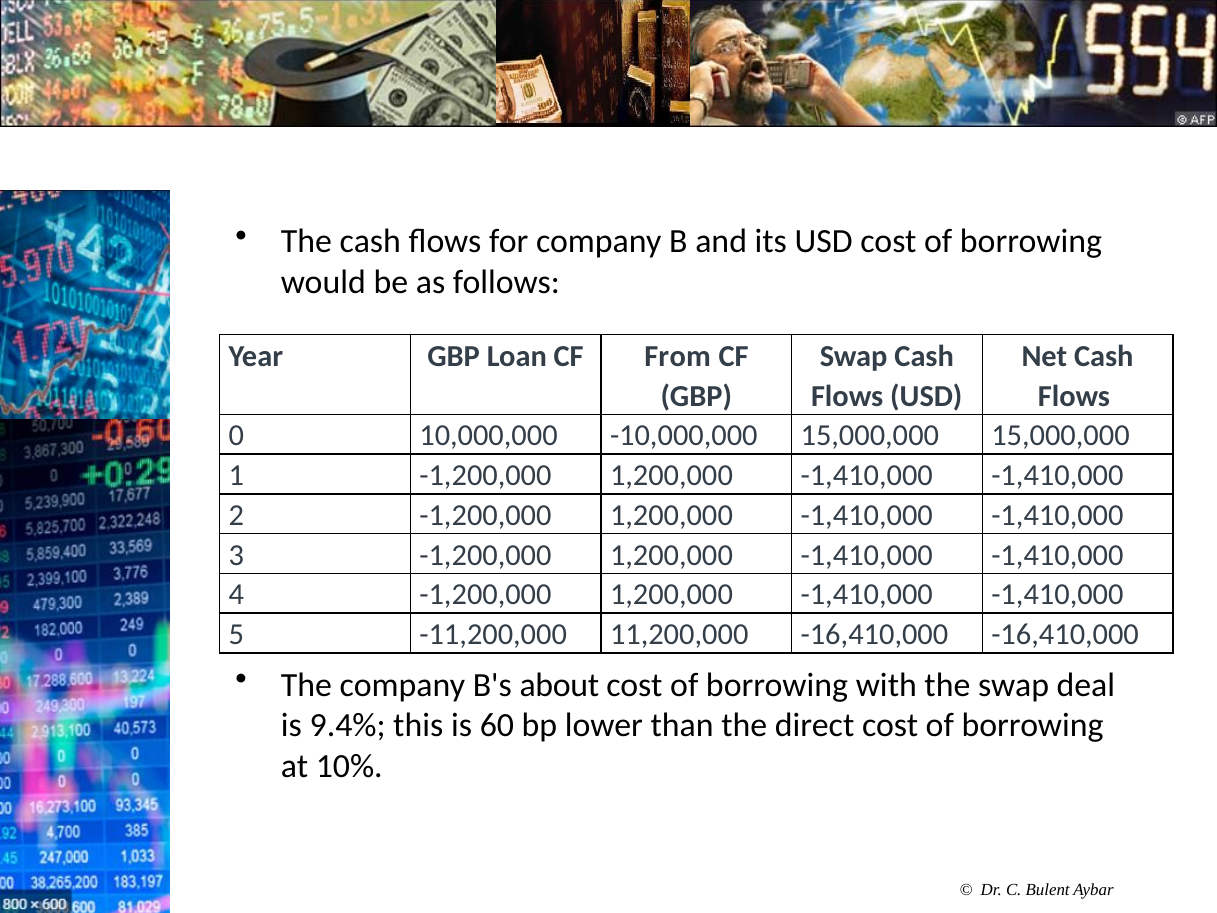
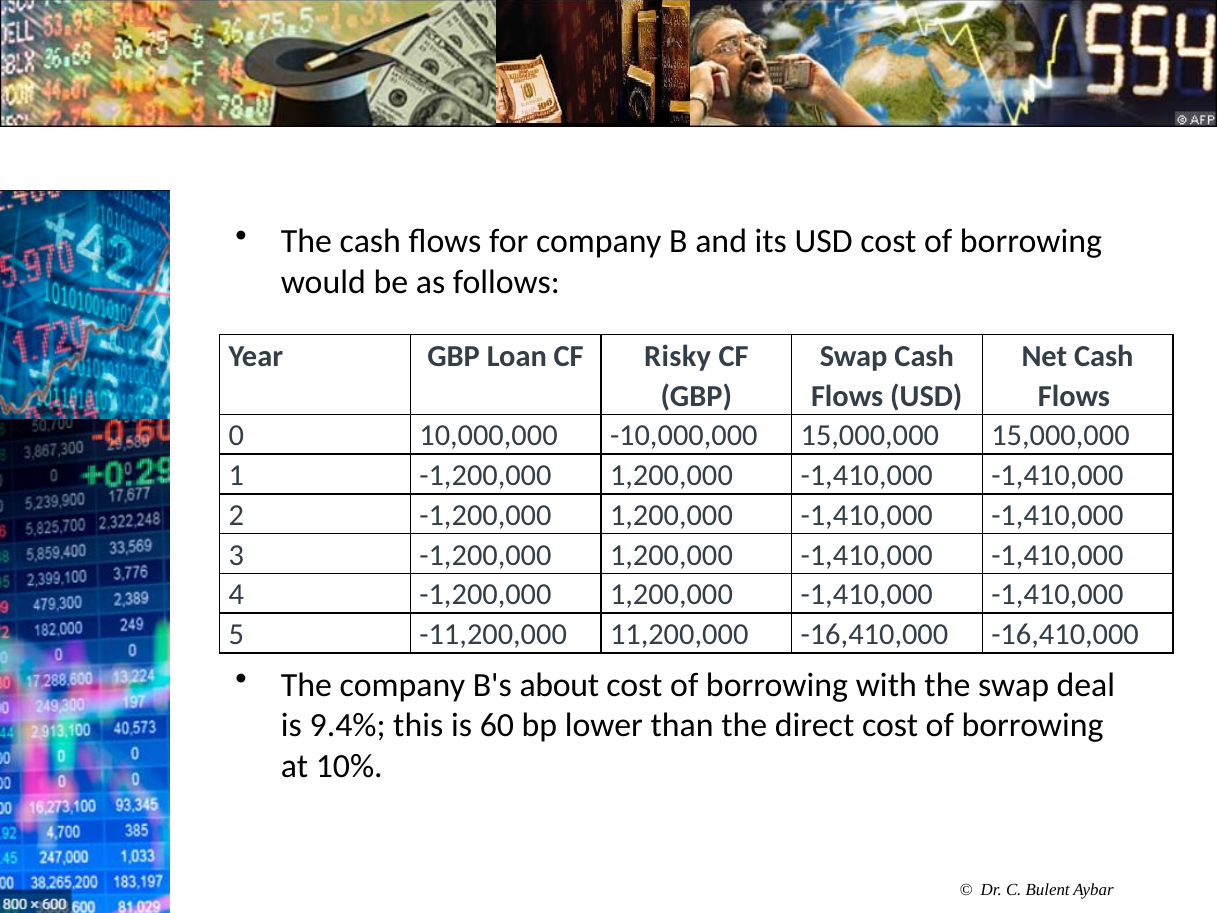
From: From -> Risky
